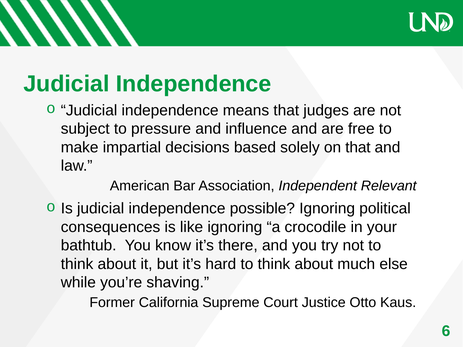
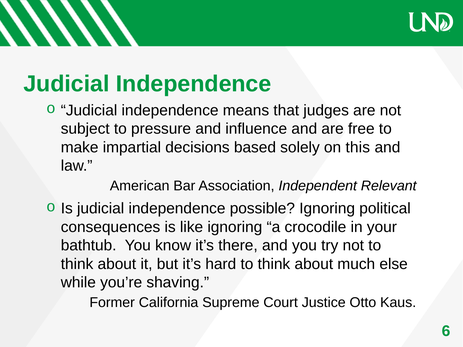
on that: that -> this
